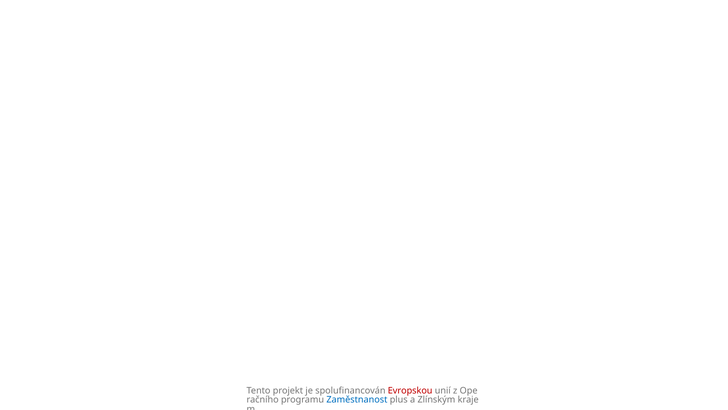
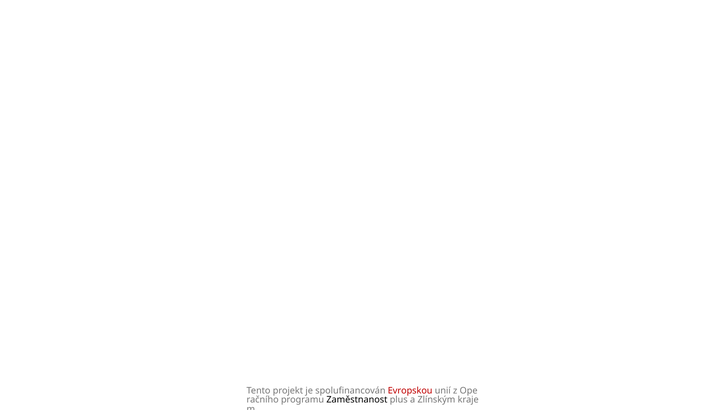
Zaměstnanost colour: blue -> black
